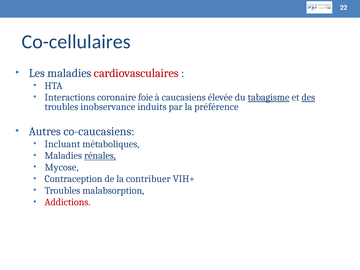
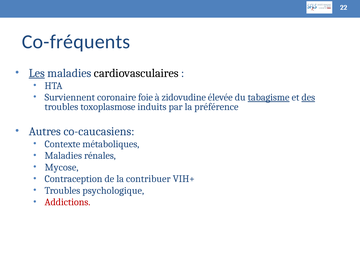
Co-cellulaires: Co-cellulaires -> Co-fréquents
Les underline: none -> present
cardiovasculaires colour: red -> black
Interactions: Interactions -> Surviennent
caucasiens: caucasiens -> zidovudine
inobservance: inobservance -> toxoplasmose
Incluant: Incluant -> Contexte
rénales underline: present -> none
malabsorption: malabsorption -> psychologique
